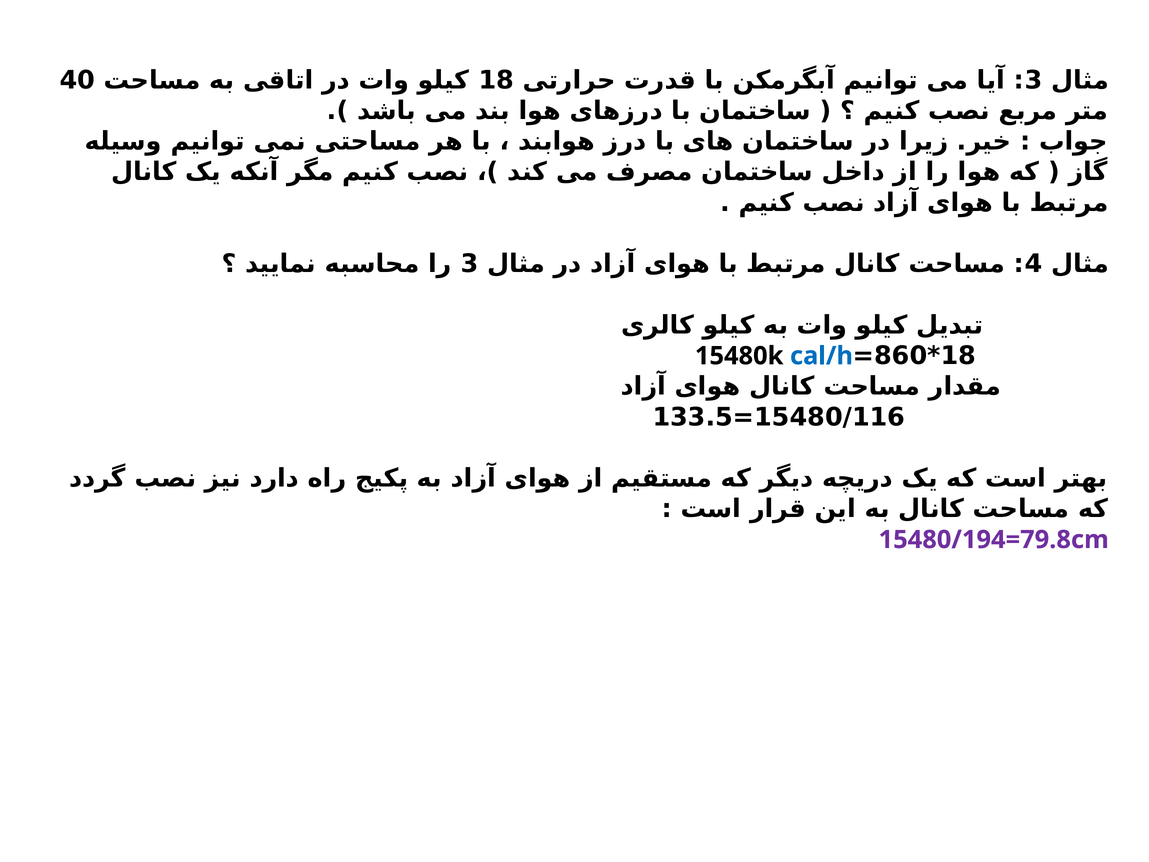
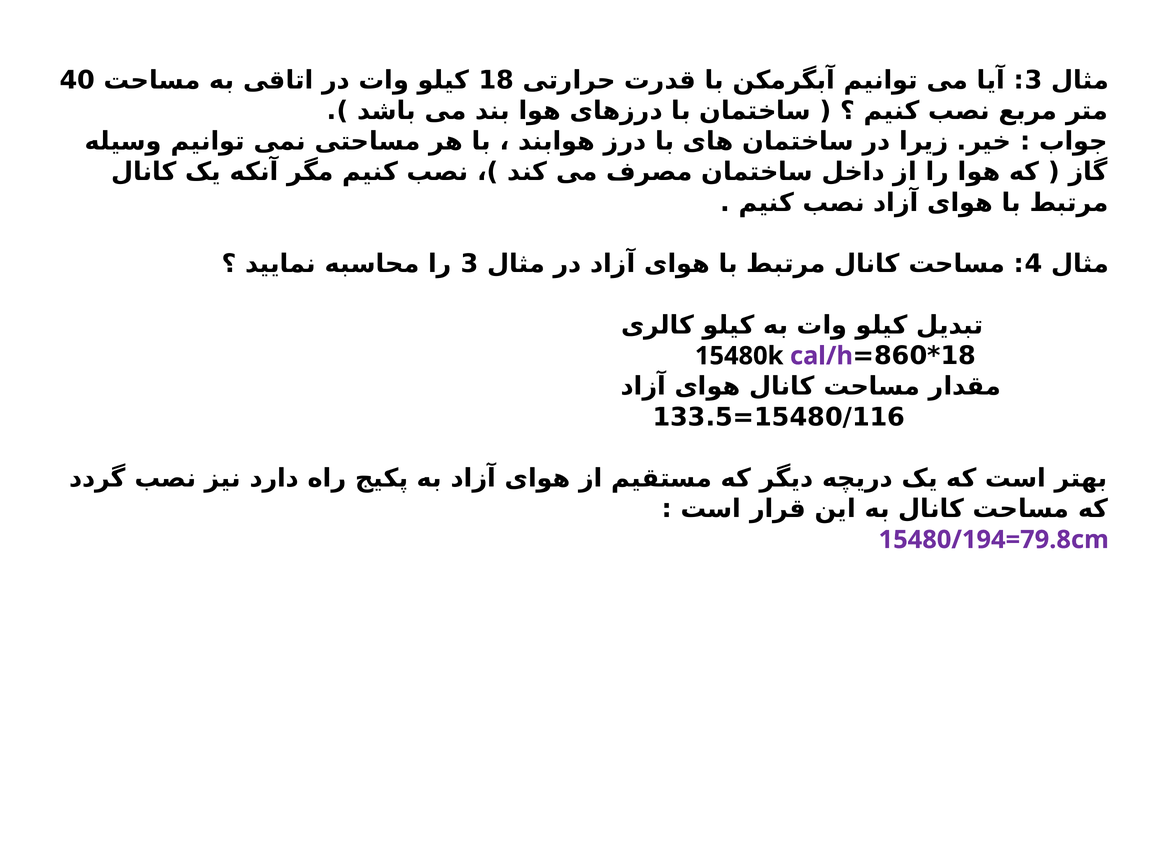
cal/h colour: blue -> purple
